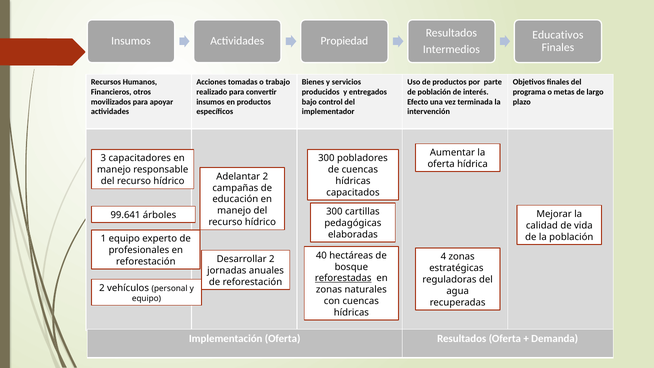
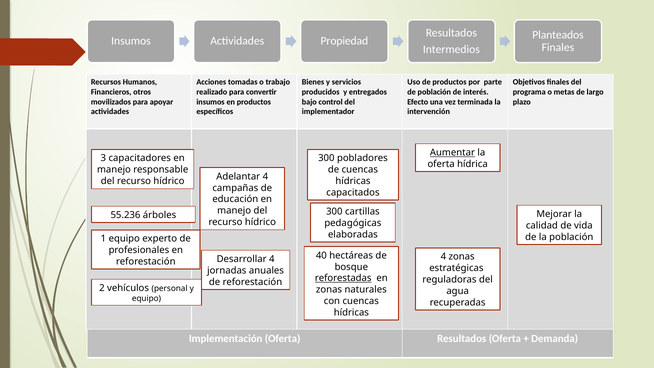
Educativos: Educativos -> Planteados
Aumentar underline: none -> present
Adelantar 2: 2 -> 4
99.641: 99.641 -> 55.236
Desarrollar 2: 2 -> 4
